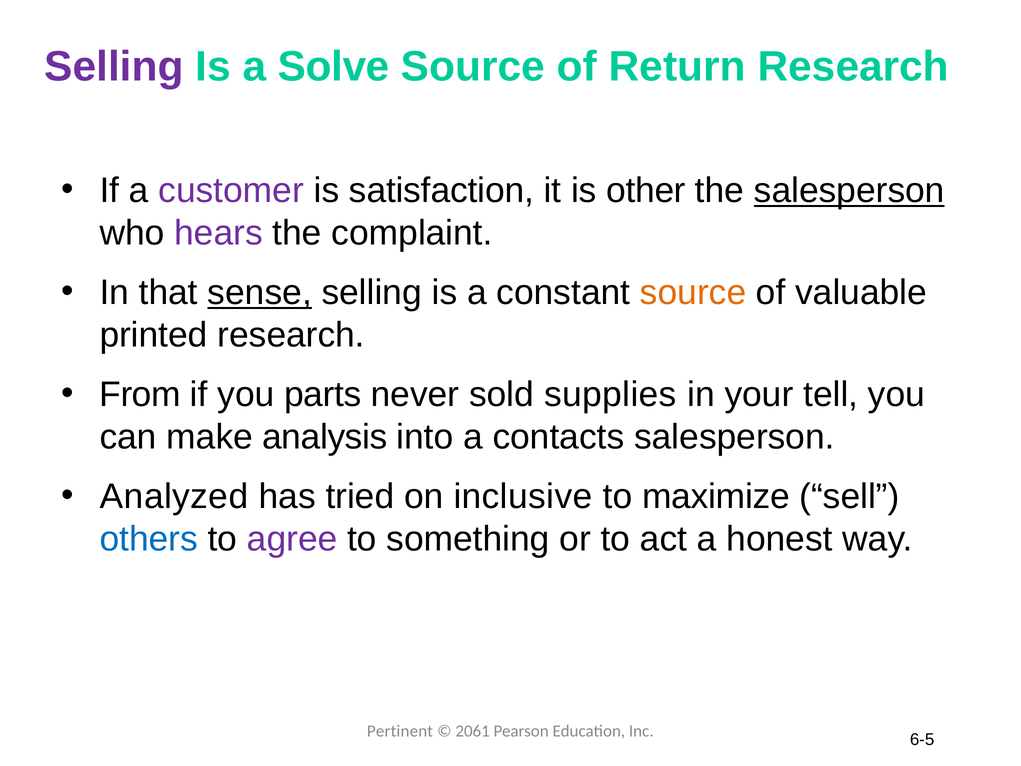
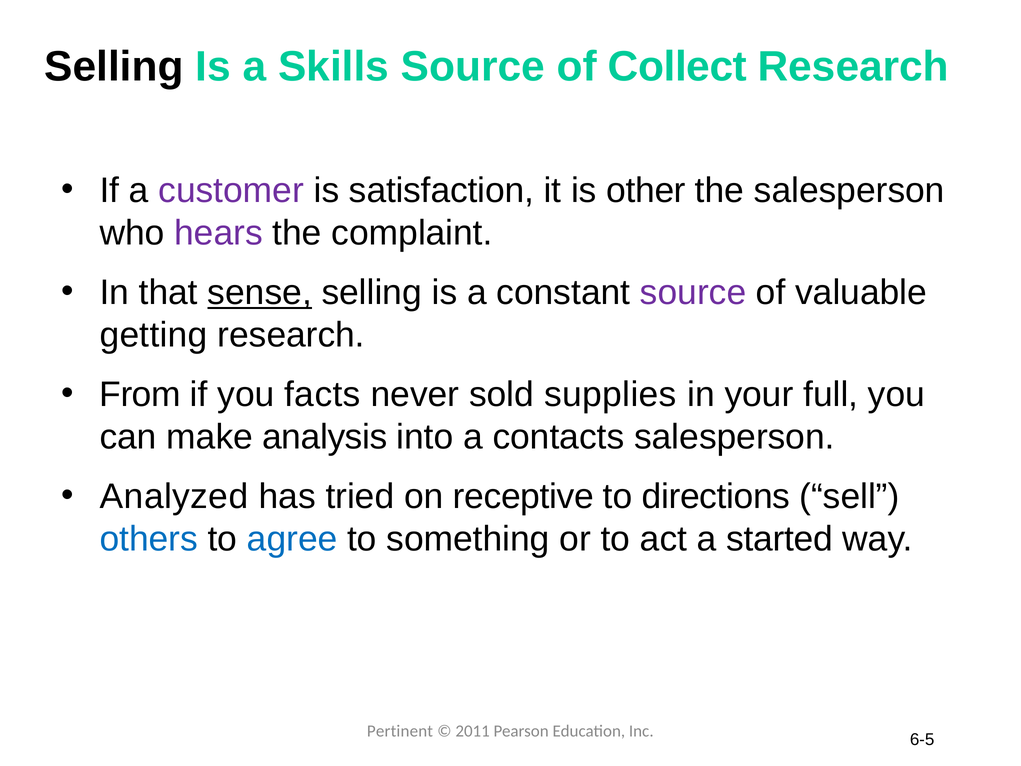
Selling at (114, 67) colour: purple -> black
Solve: Solve -> Skills
Return: Return -> Collect
salesperson at (849, 191) underline: present -> none
source at (693, 293) colour: orange -> purple
printed: printed -> getting
parts: parts -> facts
tell: tell -> full
inclusive: inclusive -> receptive
maximize: maximize -> directions
agree colour: purple -> blue
honest: honest -> started
2061: 2061 -> 2011
